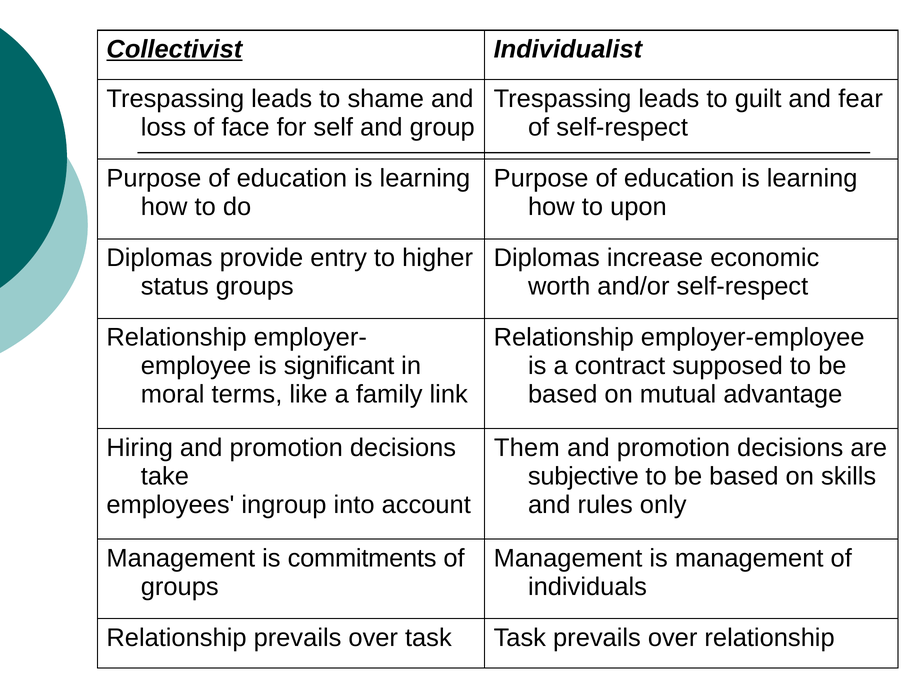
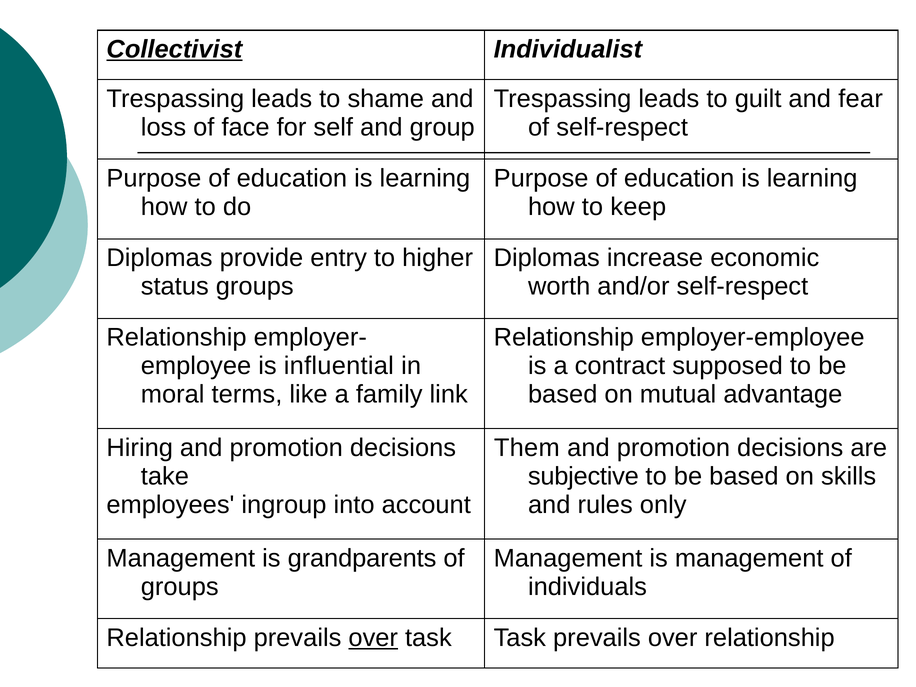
upon: upon -> keep
significant: significant -> influential
commitments: commitments -> grandparents
over at (373, 638) underline: none -> present
